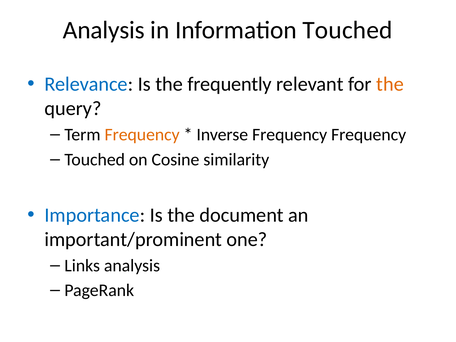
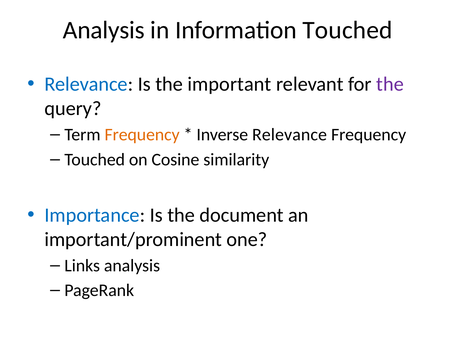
frequently: frequently -> important
the at (390, 84) colour: orange -> purple
Inverse Frequency: Frequency -> Relevance
